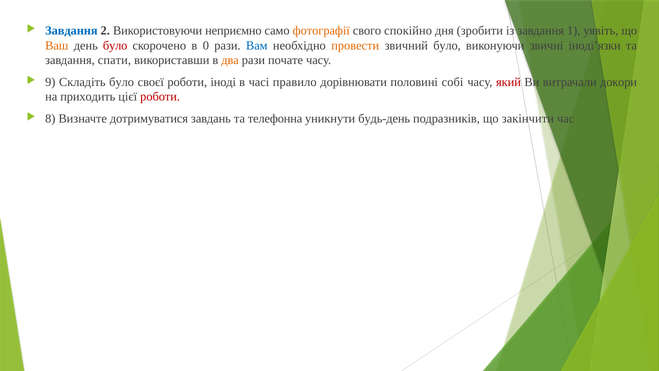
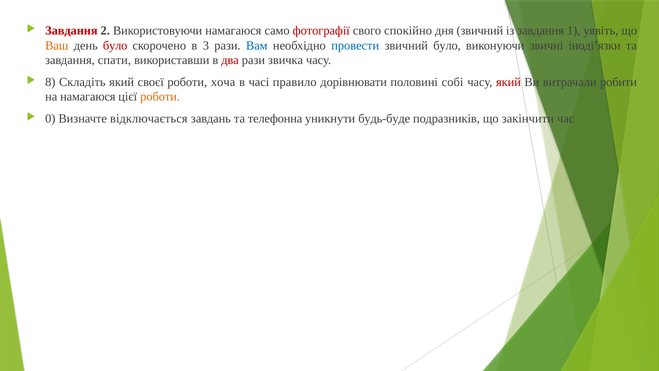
Завдання at (71, 31) colour: blue -> red
Використовуючи неприємно: неприємно -> намагаюся
фотографії colour: orange -> red
дня зробити: зробити -> звичний
0: 0 -> 3
провести colour: orange -> blue
два colour: orange -> red
почате: почате -> звичка
9: 9 -> 8
Складіть було: було -> який
іноді: іноді -> хоча
докори: докори -> робити
на приходить: приходить -> намагаюся
роботи at (160, 97) colour: red -> orange
8: 8 -> 0
дотримуватися: дотримуватися -> відключається
будь-день: будь-день -> будь-буде
